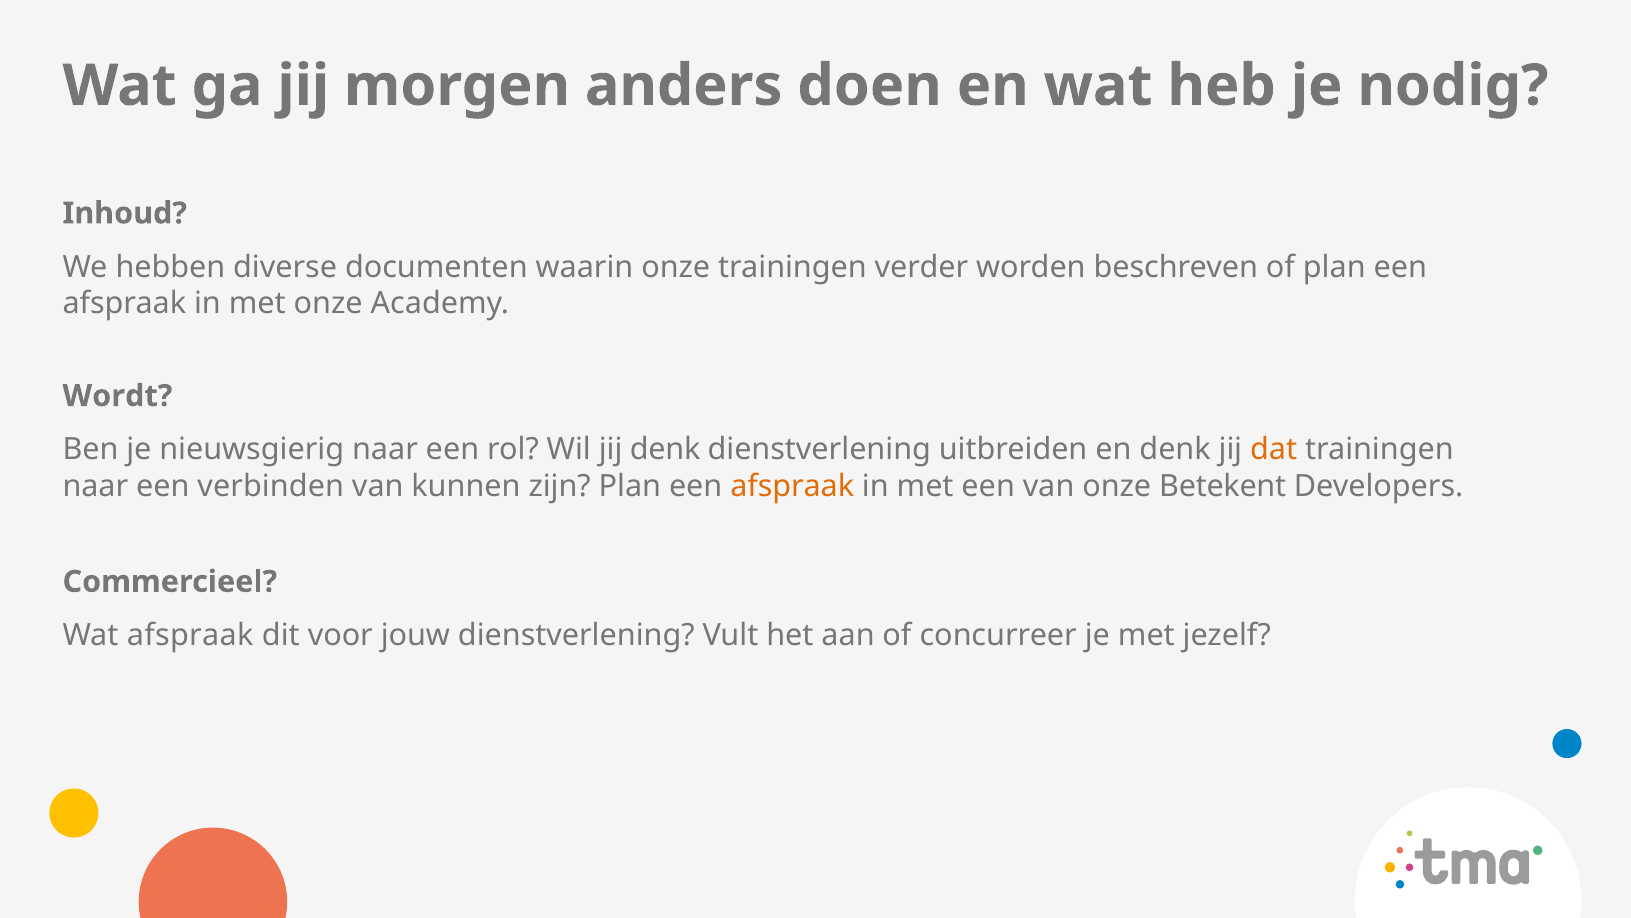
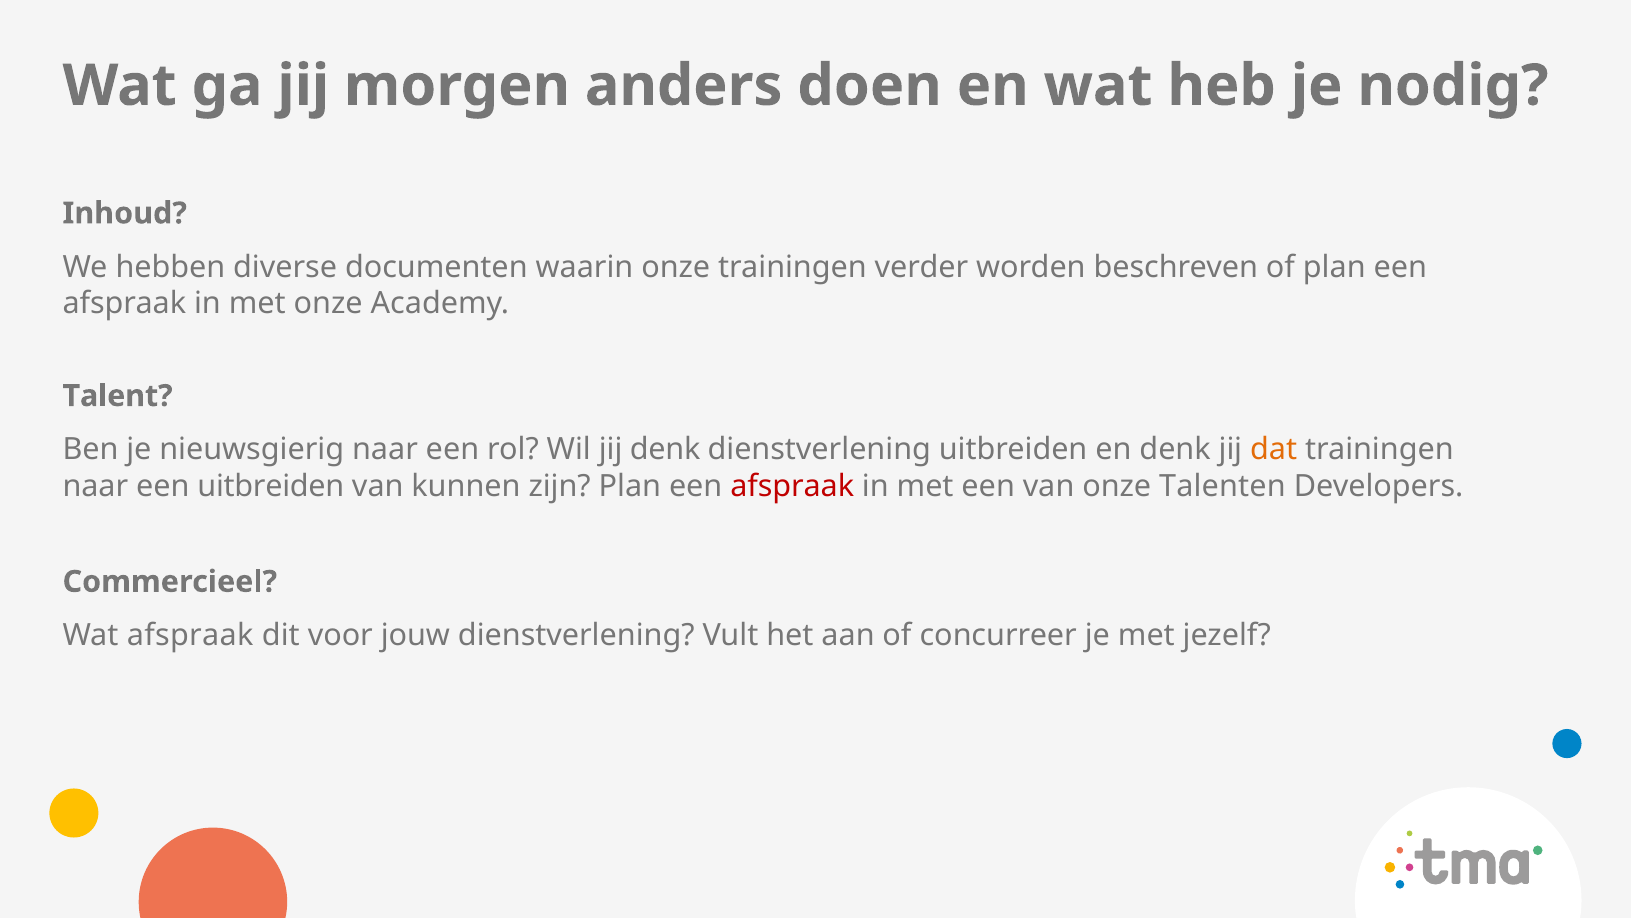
Wordt: Wordt -> Talent
een verbinden: verbinden -> uitbreiden
afspraak at (792, 486) colour: orange -> red
Betekent: Betekent -> Talenten
